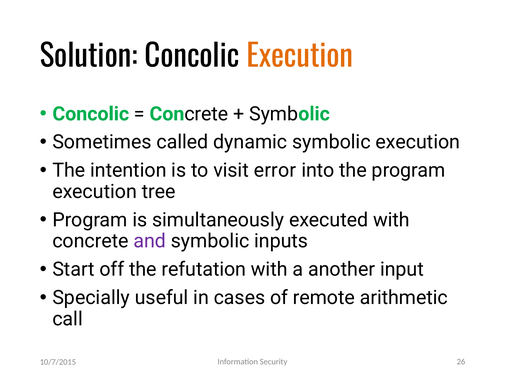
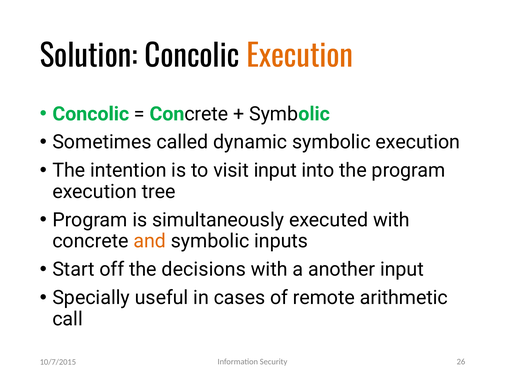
visit error: error -> input
and colour: purple -> orange
refutation: refutation -> decisions
